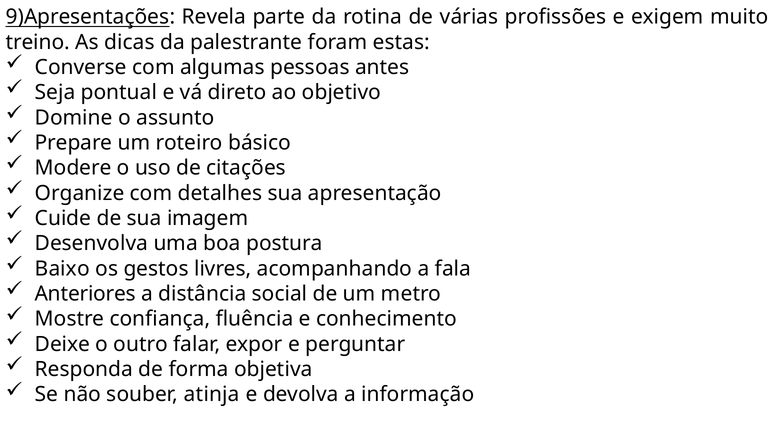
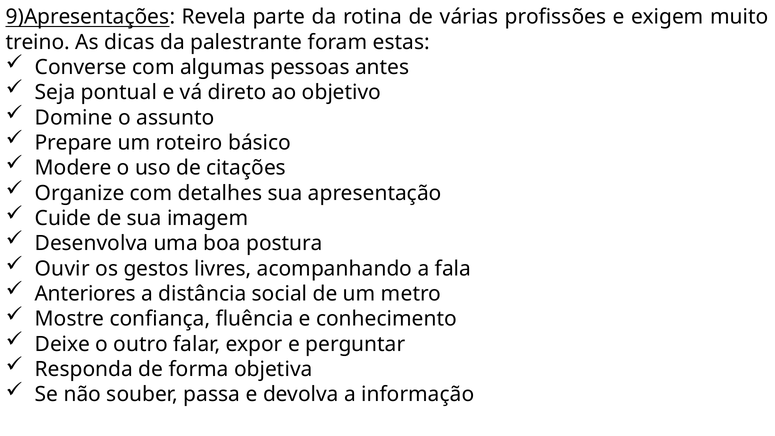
Baixo: Baixo -> Ouvir
atinja: atinja -> passa
